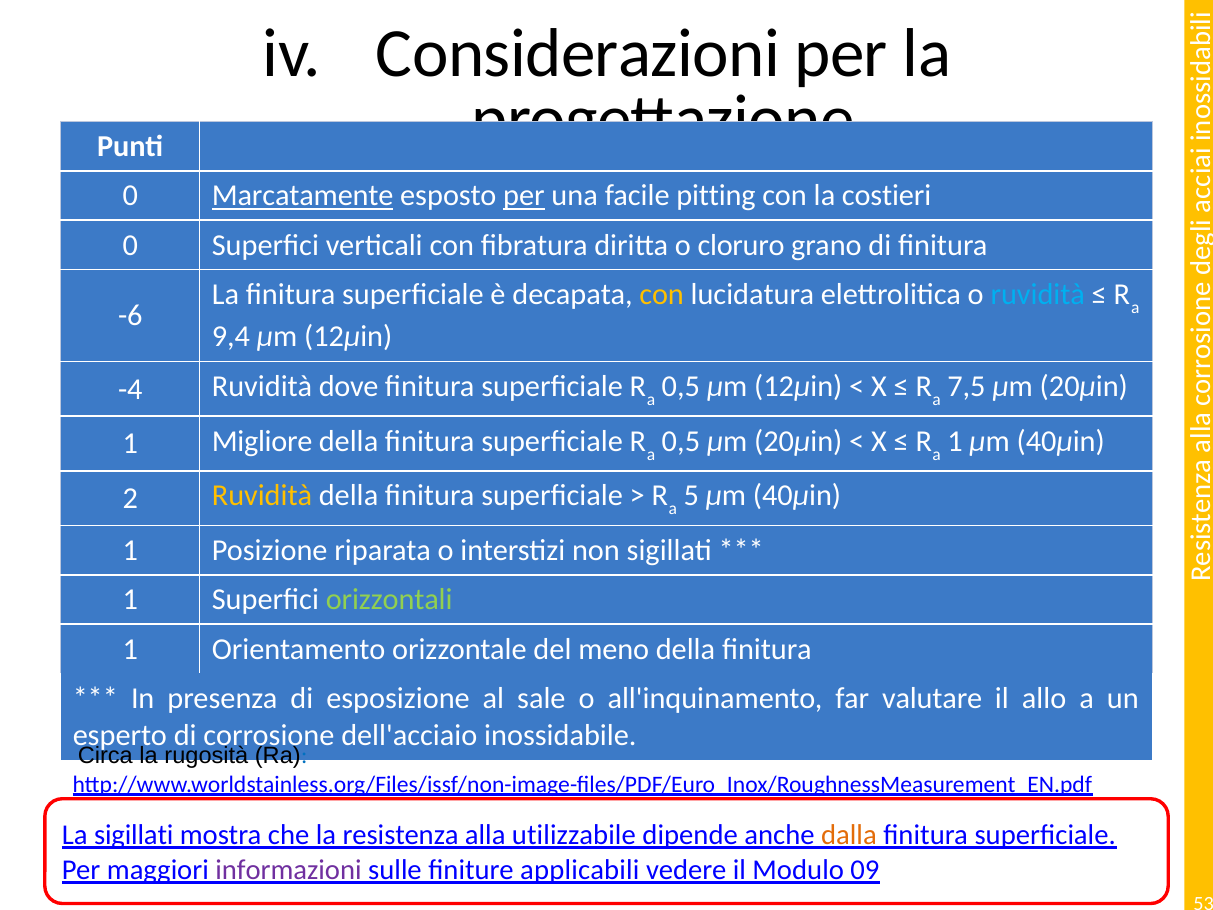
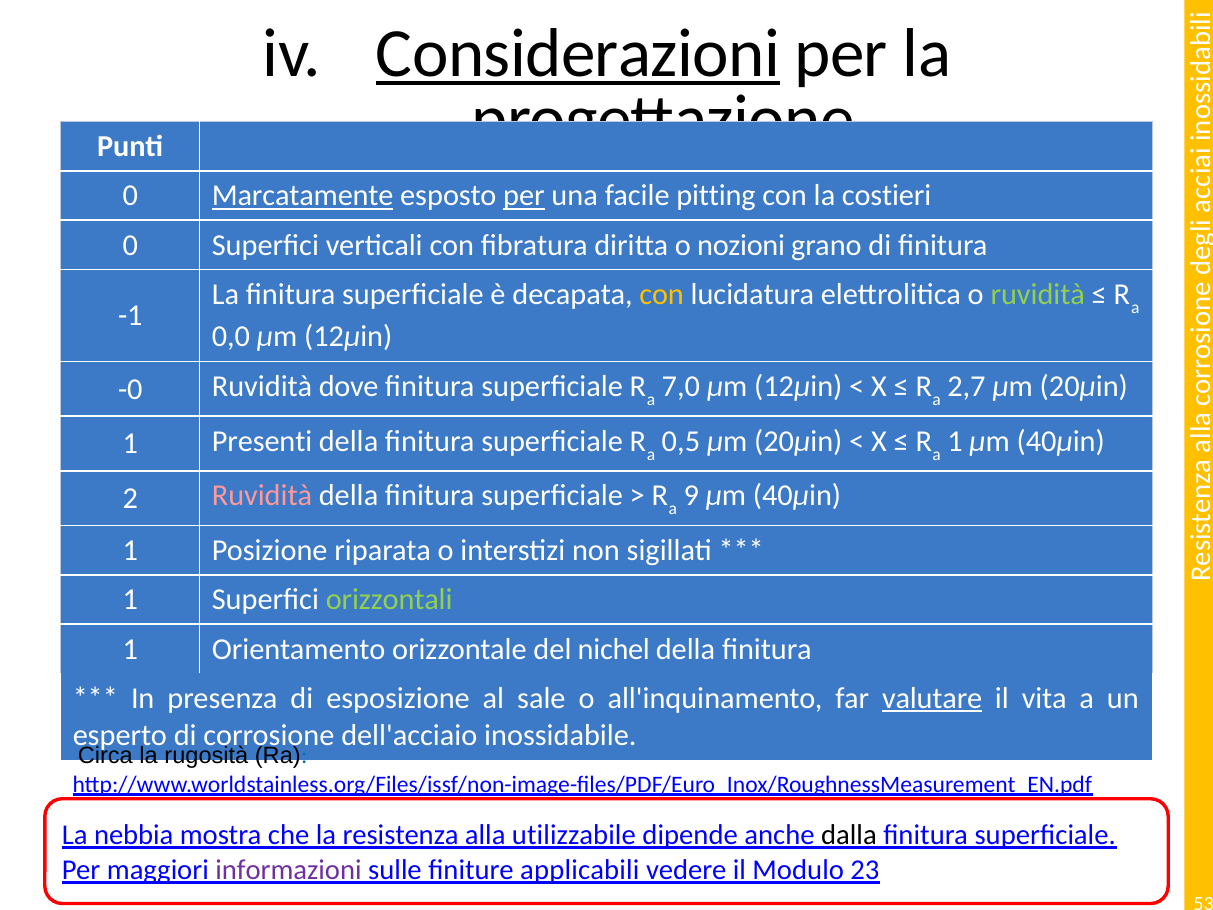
Considerazioni underline: none -> present
cloruro: cloruro -> nozioni
ruvidità at (1038, 294) colour: light blue -> light green
-6: -6 -> -1
9,4: 9,4 -> 0,0
-4: -4 -> -0
0,5 at (681, 386): 0,5 -> 7,0
7,5: 7,5 -> 2,7
Migliore: Migliore -> Presenti
Ruvidità at (262, 496) colour: yellow -> pink
5: 5 -> 9
meno: meno -> nichel
valutare underline: none -> present
allo: allo -> vita
La sigillati: sigillati -> nebbia
dalla colour: orange -> black
09: 09 -> 23
